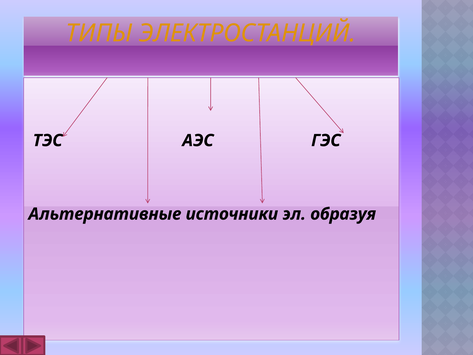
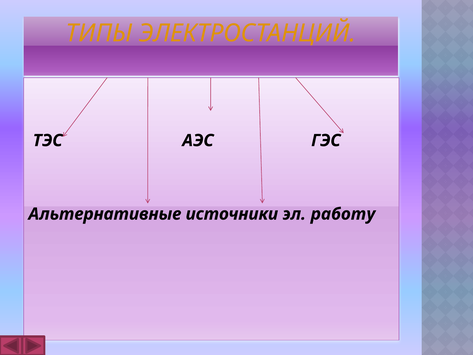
образуя: образуя -> работу
